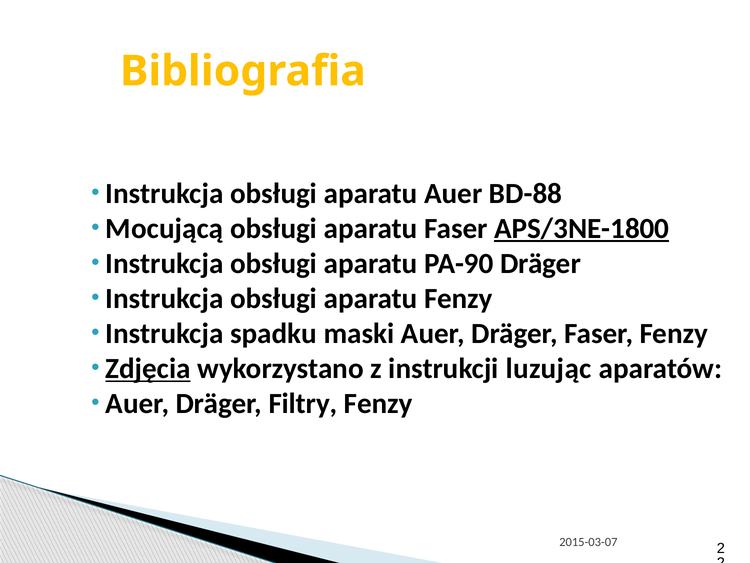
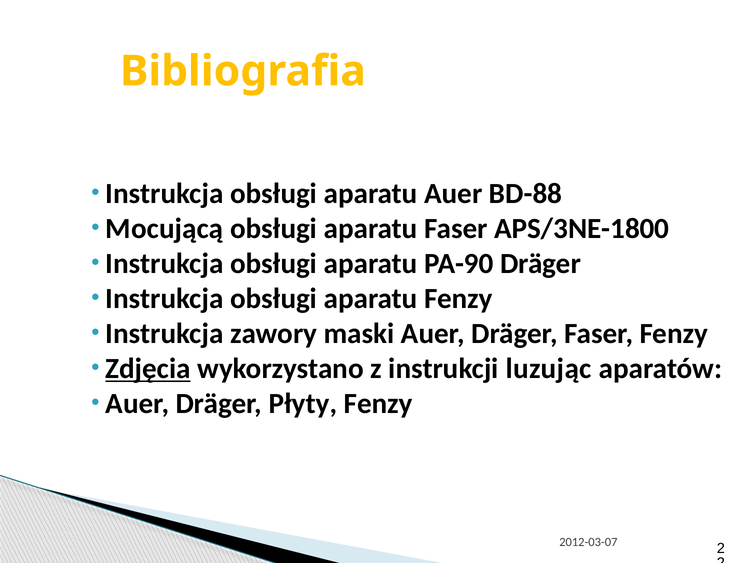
APS/3NE-1800 underline: present -> none
spadku: spadku -> zawory
Filtry: Filtry -> Płyty
2015-03-07: 2015-03-07 -> 2012-03-07
